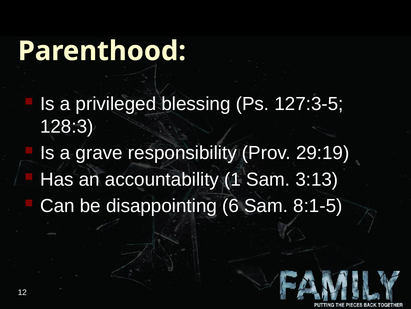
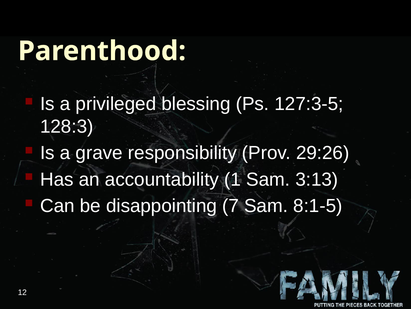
29:19: 29:19 -> 29:26
6: 6 -> 7
